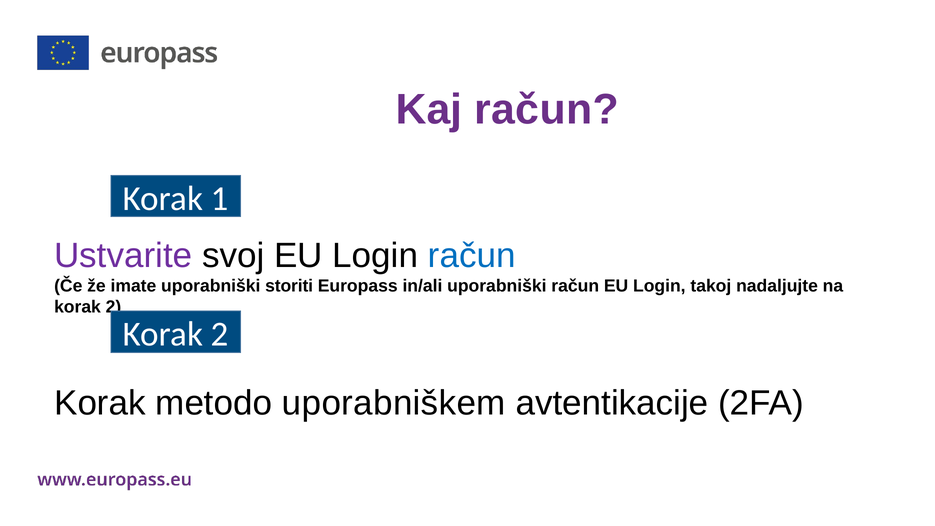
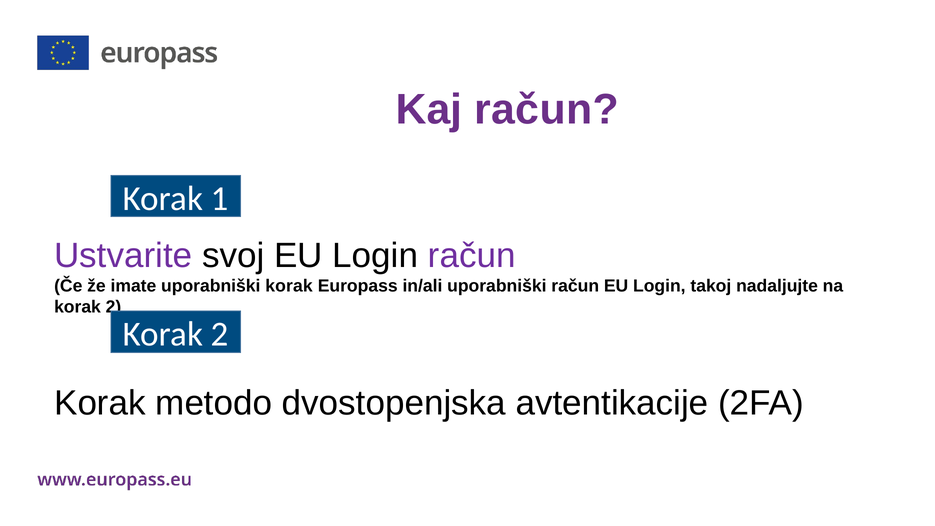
račun at (472, 256) colour: blue -> purple
uporabniški storiti: storiti -> korak
uporabniškem: uporabniškem -> dvostopenjska
